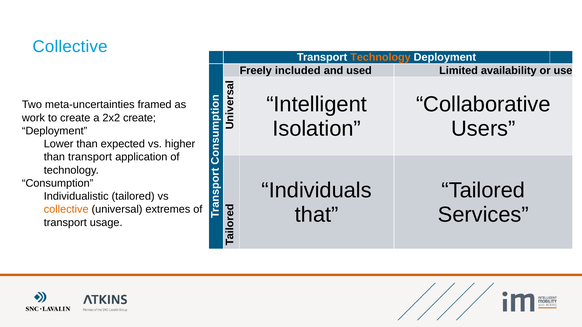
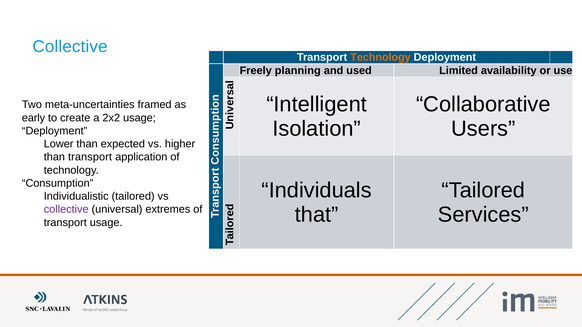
included: included -> planning
work: work -> early
2x2 create: create -> usage
collective at (66, 210) colour: orange -> purple
